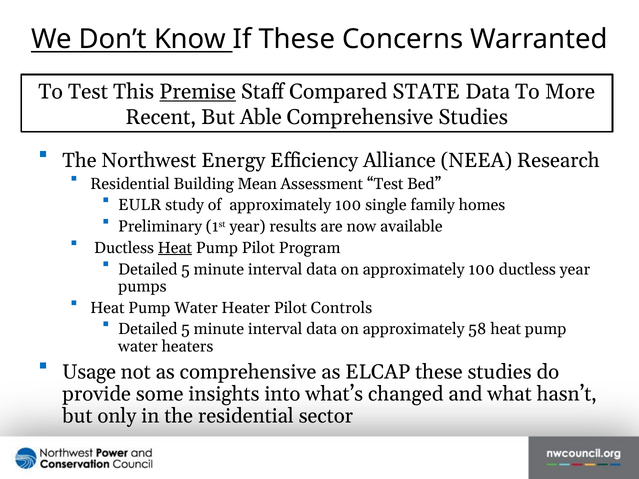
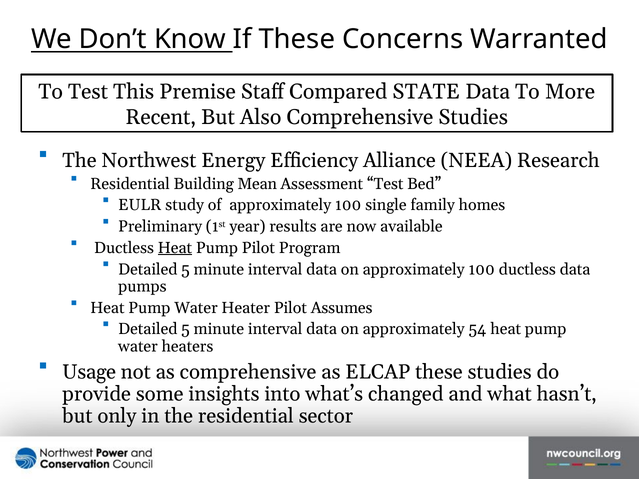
Premise underline: present -> none
Able: Able -> Also
ductless year: year -> data
Controls: Controls -> Assumes
58: 58 -> 54
